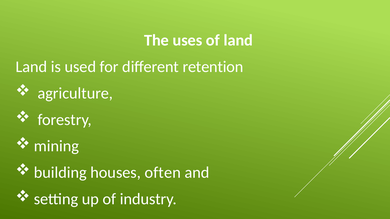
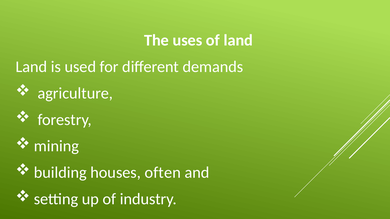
retention: retention -> demands
